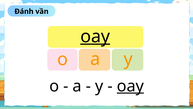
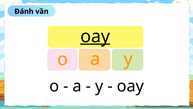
oay at (130, 86) underline: present -> none
